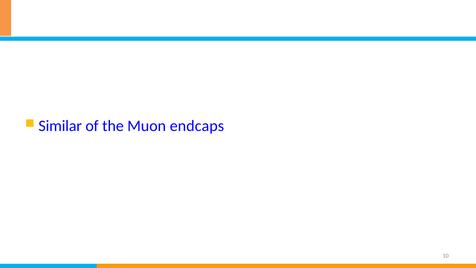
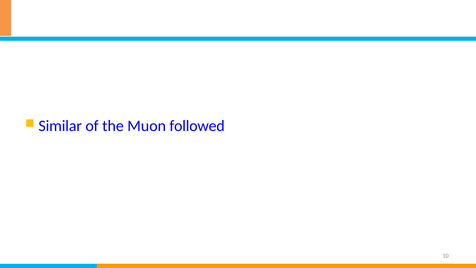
endcaps: endcaps -> followed
